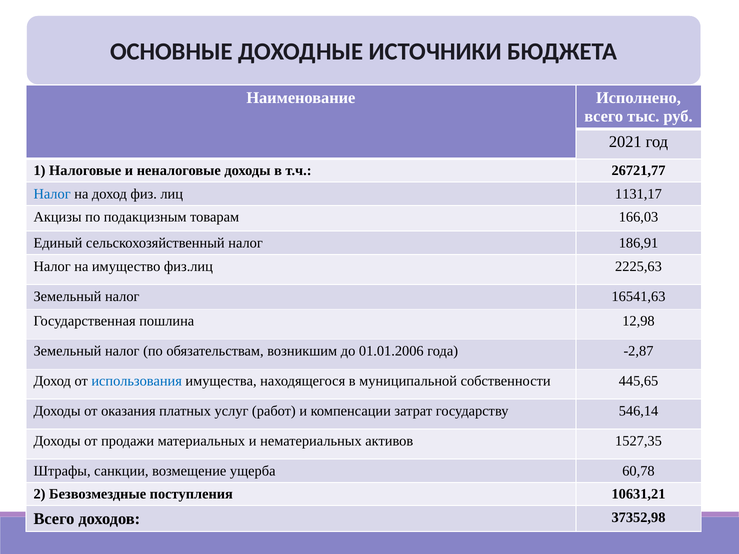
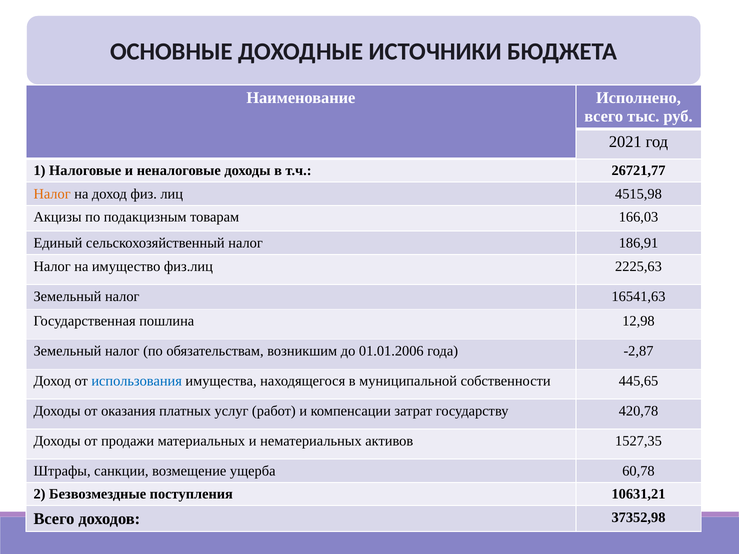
Налог at (52, 194) colour: blue -> orange
1131,17: 1131,17 -> 4515,98
546,14: 546,14 -> 420,78
